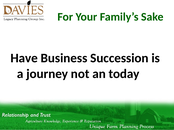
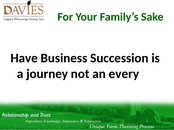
today: today -> every
